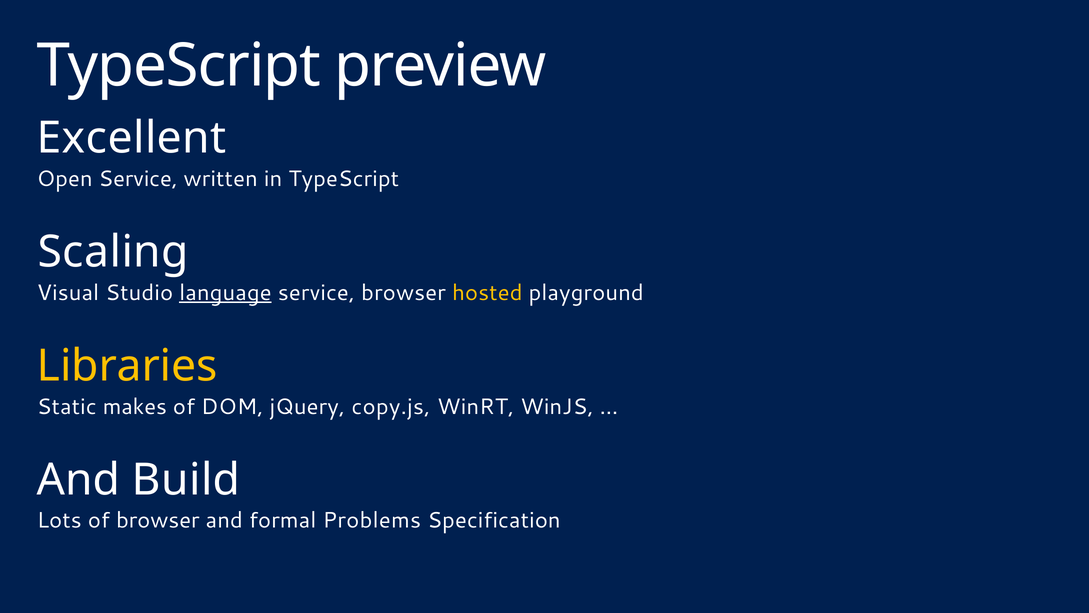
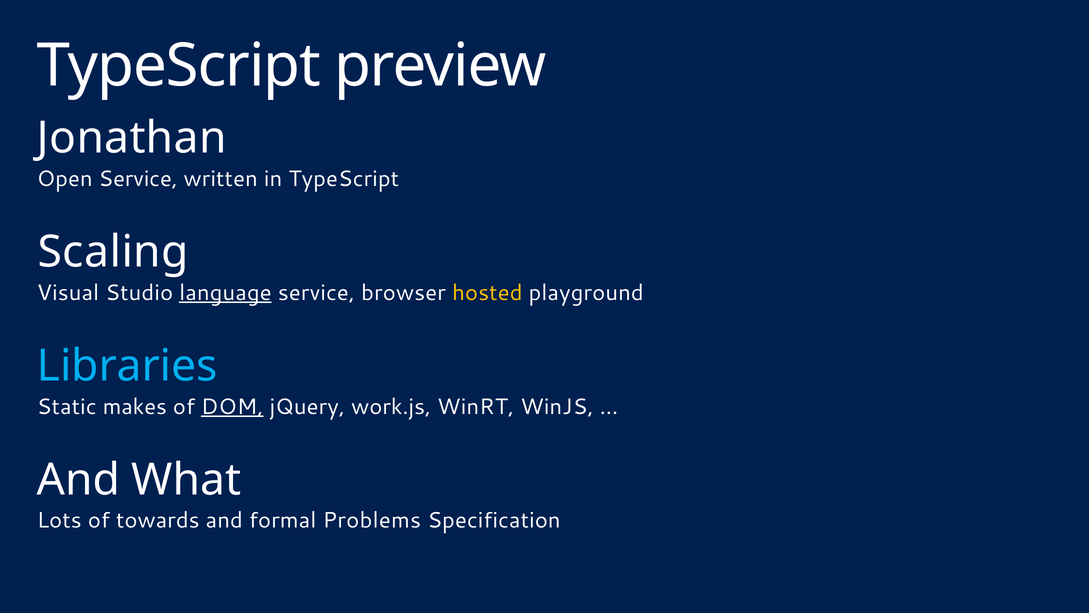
Excellent: Excellent -> Jonathan
Libraries colour: yellow -> light blue
DOM underline: none -> present
copy.js: copy.js -> work.js
Build: Build -> What
of browser: browser -> towards
